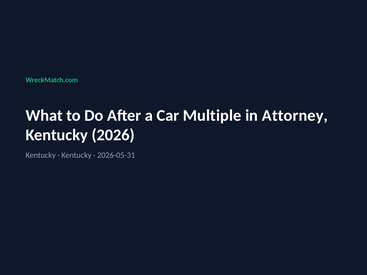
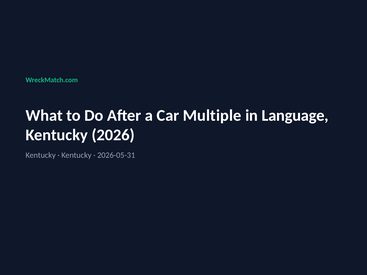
Attorney: Attorney -> Language
